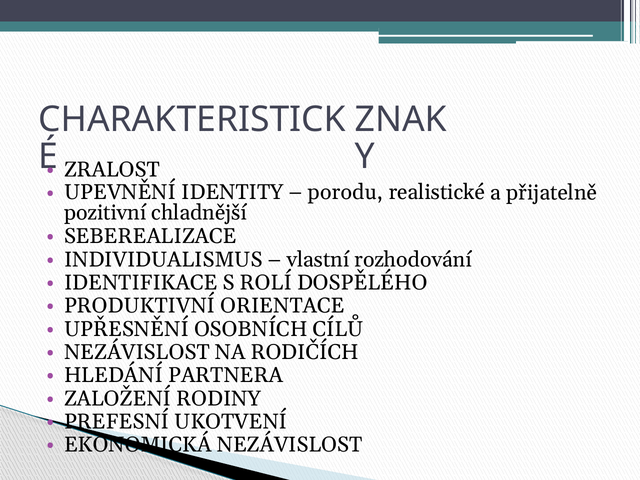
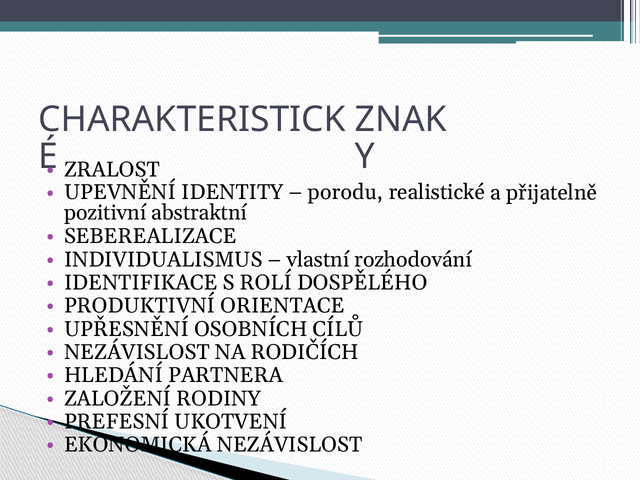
chladnější: chladnější -> abstraktní
